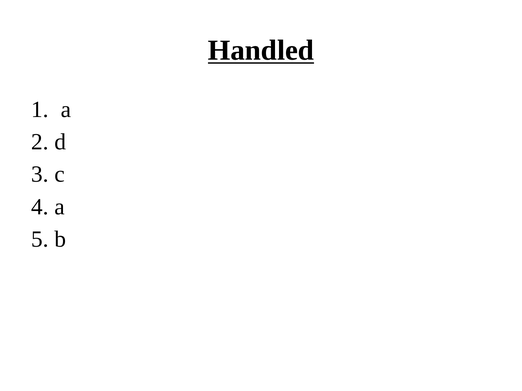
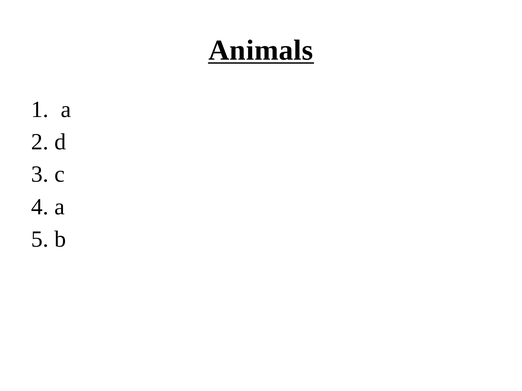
Handled: Handled -> Animals
